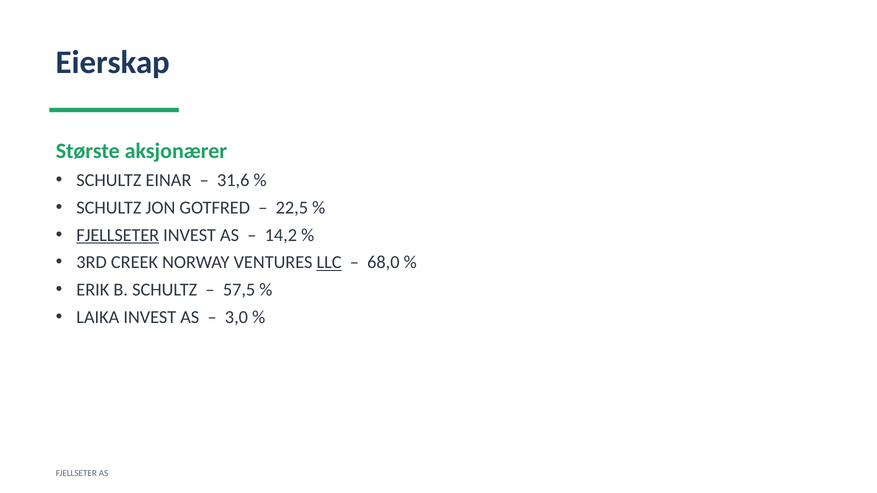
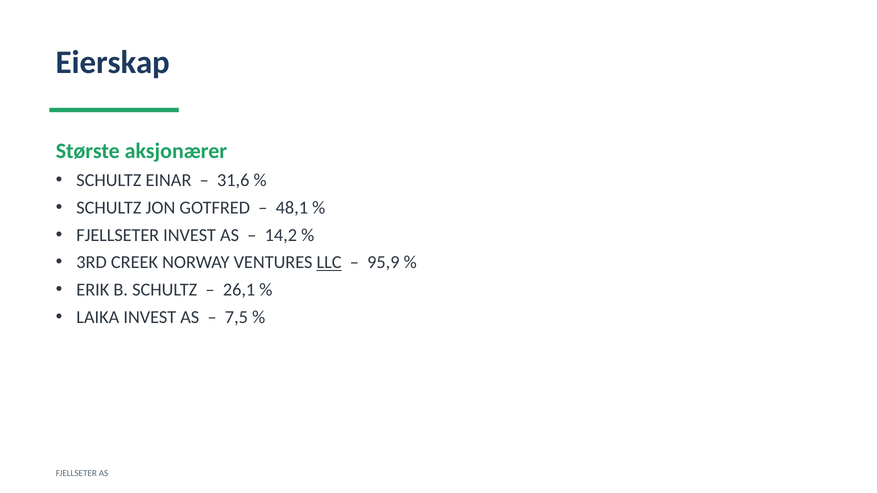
22,5: 22,5 -> 48,1
FJELLSETER at (118, 235) underline: present -> none
68,0: 68,0 -> 95,9
57,5: 57,5 -> 26,1
3,0: 3,0 -> 7,5
